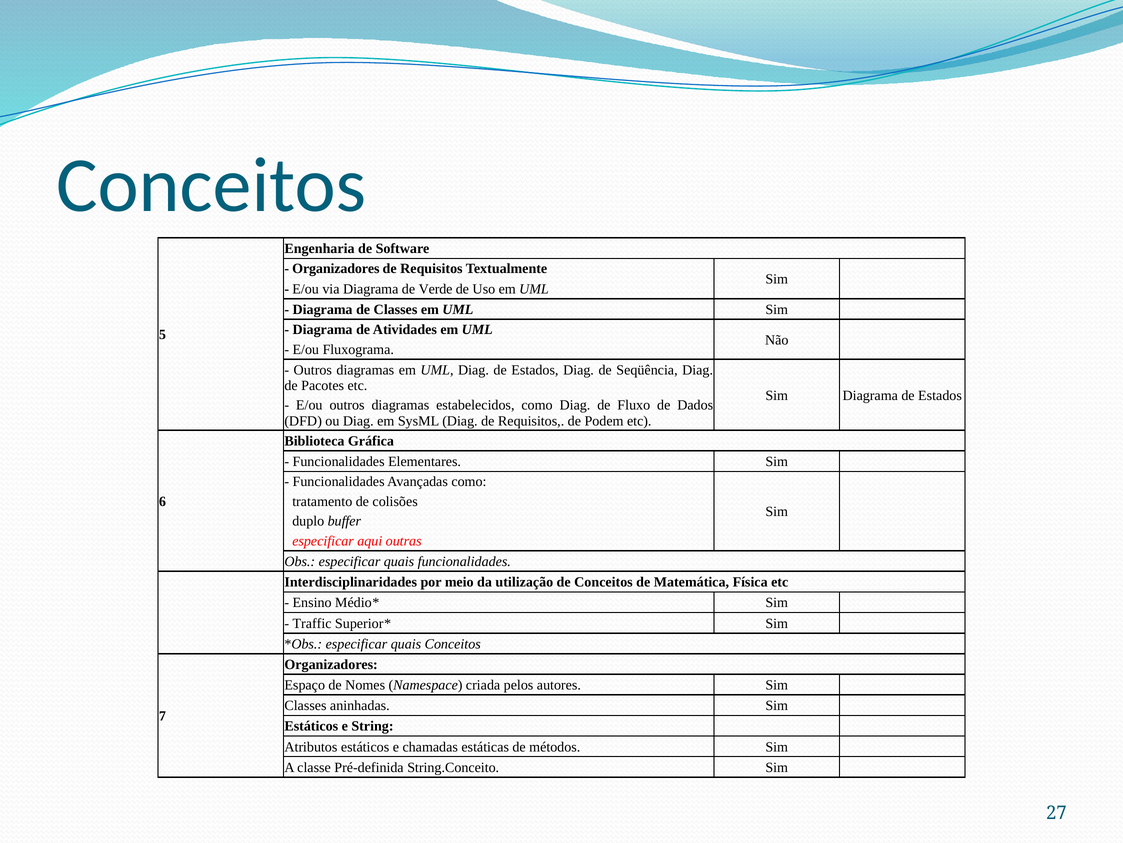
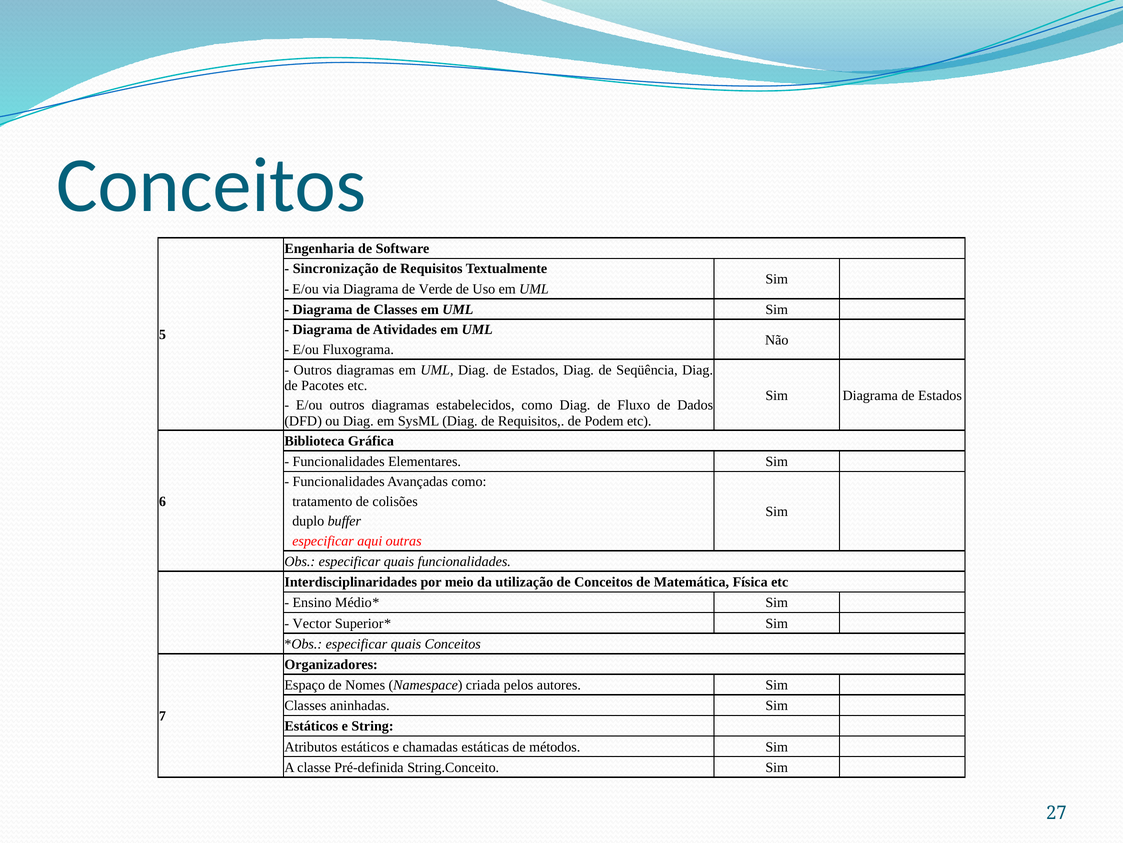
Organizadores at (336, 269): Organizadores -> Sincronização
Traffic: Traffic -> Vector
